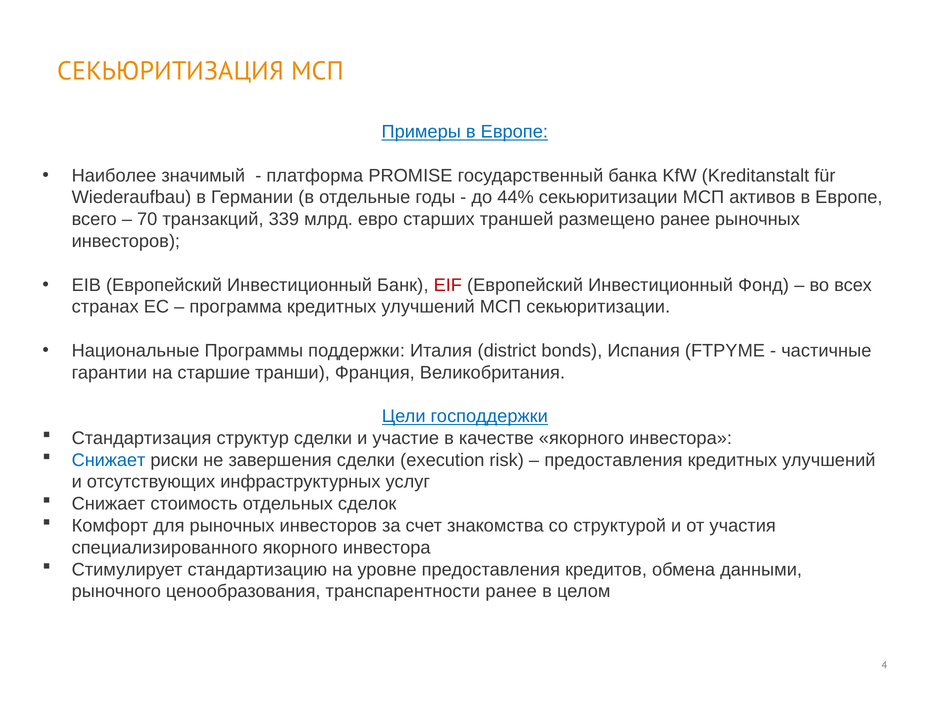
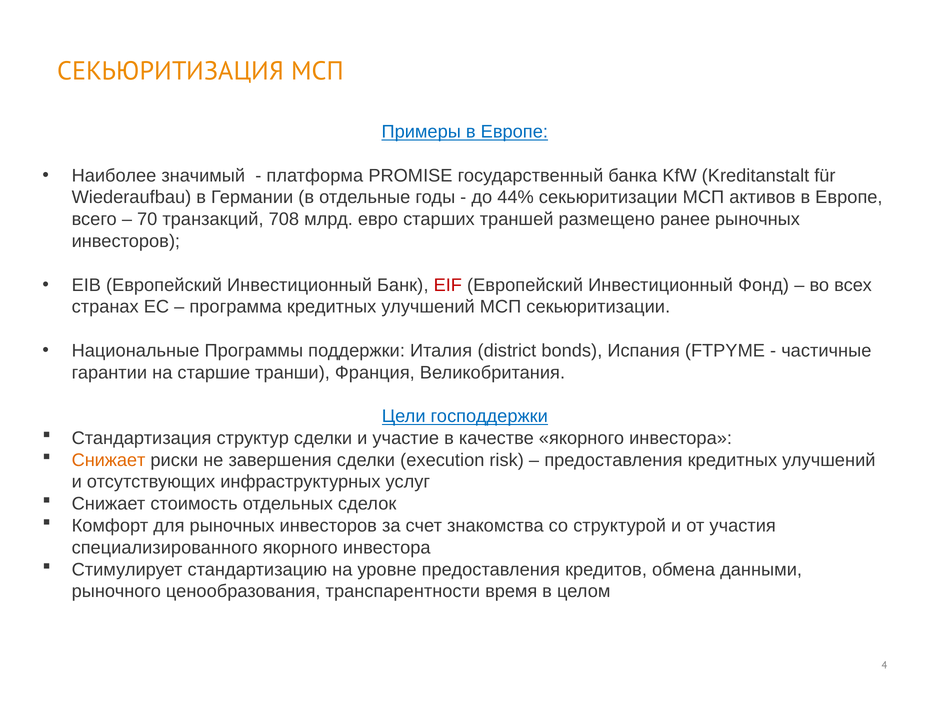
339: 339 -> 708
Снижает at (109, 460) colour: blue -> orange
транспарентности ранее: ранее -> время
